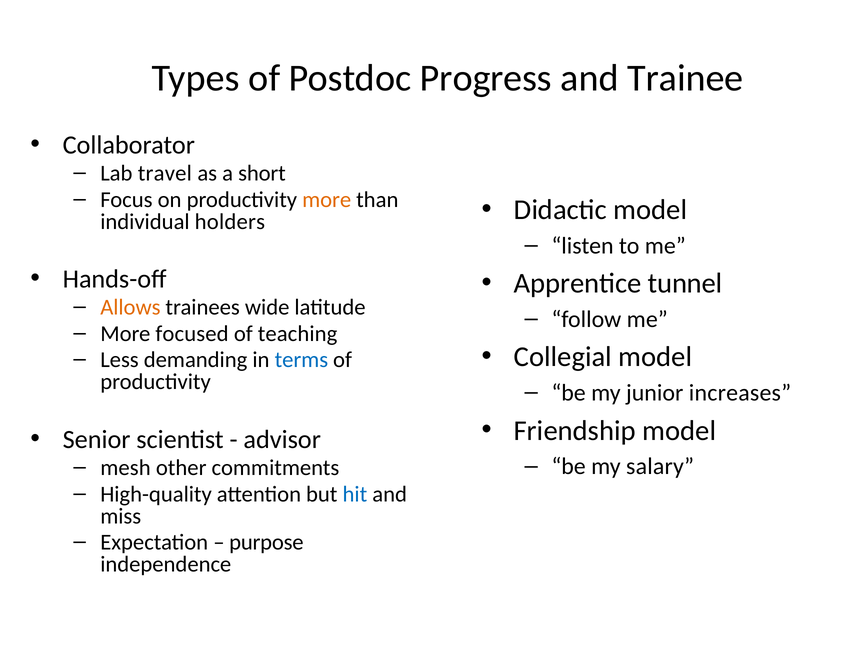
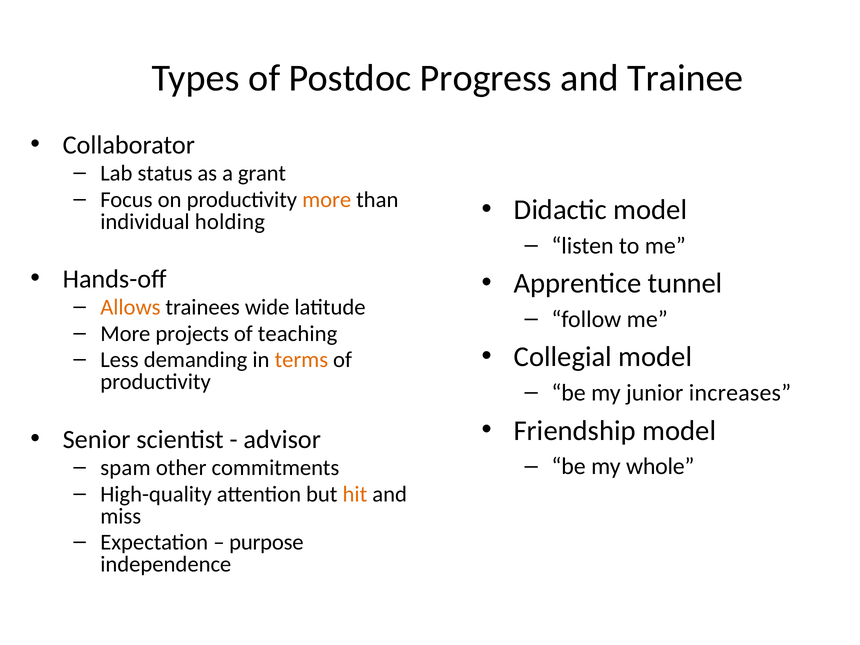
travel: travel -> status
short: short -> grant
holders: holders -> holding
focused: focused -> projects
terms colour: blue -> orange
salary: salary -> whole
mesh: mesh -> spam
hit colour: blue -> orange
